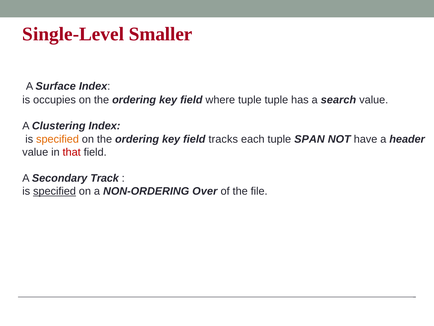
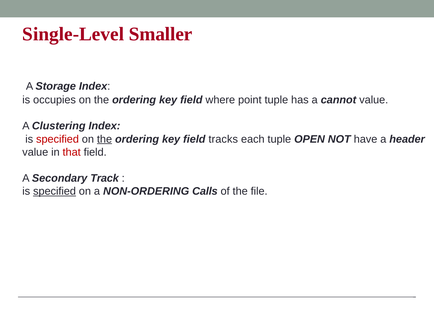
Surface: Surface -> Storage
where tuple: tuple -> point
search: search -> cannot
specified at (58, 139) colour: orange -> red
the at (104, 139) underline: none -> present
SPAN: SPAN -> OPEN
Over: Over -> Calls
